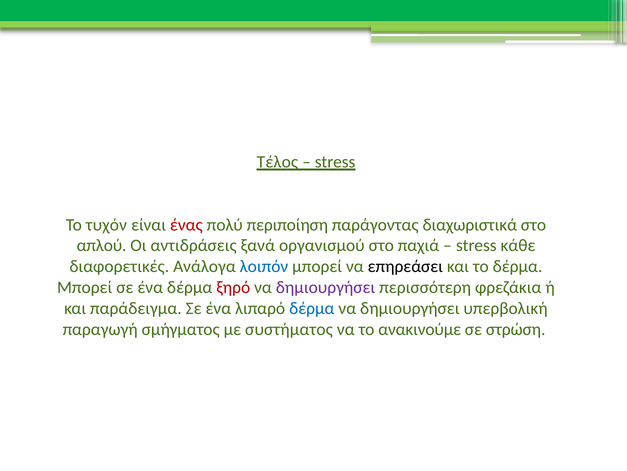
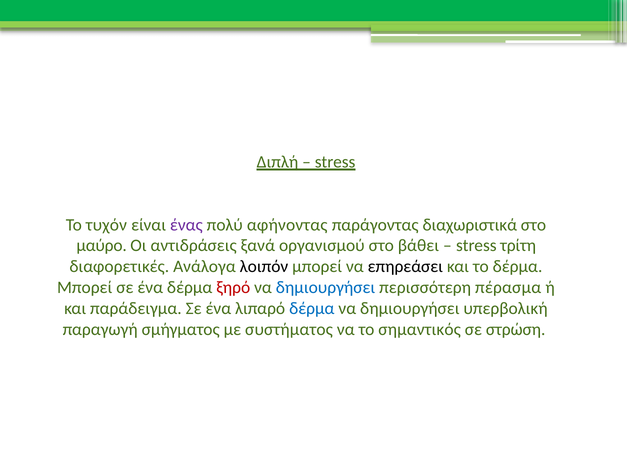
Tέλος: Tέλος -> Διπλή
ένας colour: red -> purple
περιποίηση: περιποίηση -> αφήνοντας
απλού: απλού -> μαύρο
παχιά: παχιά -> βάθει
κάθε: κάθε -> τρίτη
λοιπόν colour: blue -> black
δημιουργήσει at (326, 287) colour: purple -> blue
φρεζάκια: φρεζάκια -> πέρασμα
ανακινούμε: ανακινούμε -> σημαντικός
